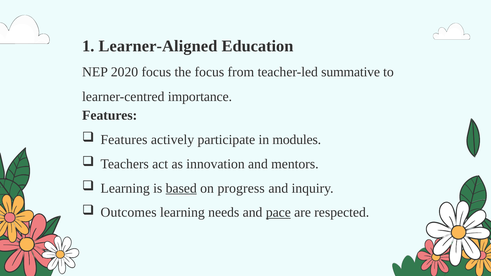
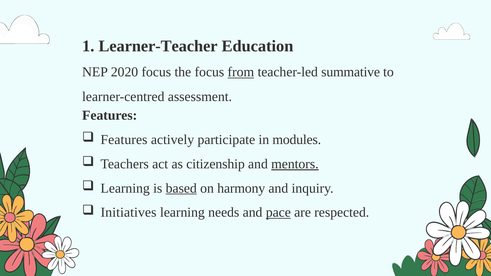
Learner-Aligned: Learner-Aligned -> Learner-Teacher
from underline: none -> present
importance: importance -> assessment
innovation: innovation -> citizenship
mentors underline: none -> present
progress: progress -> harmony
Outcomes: Outcomes -> Initiatives
